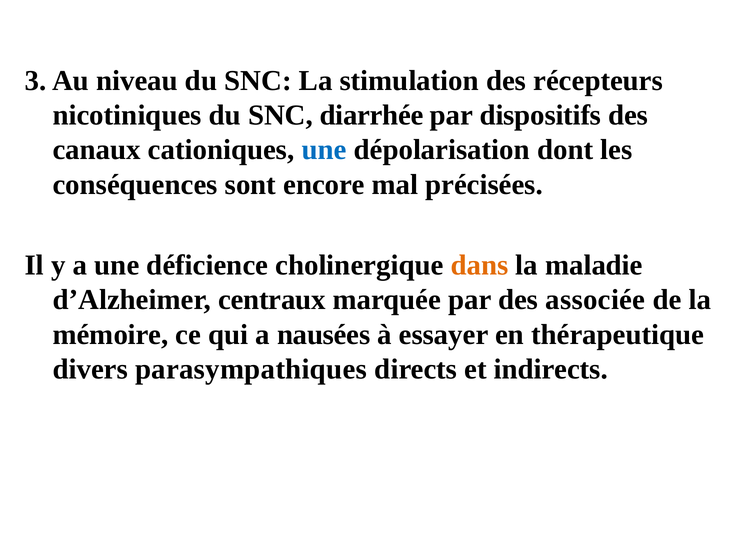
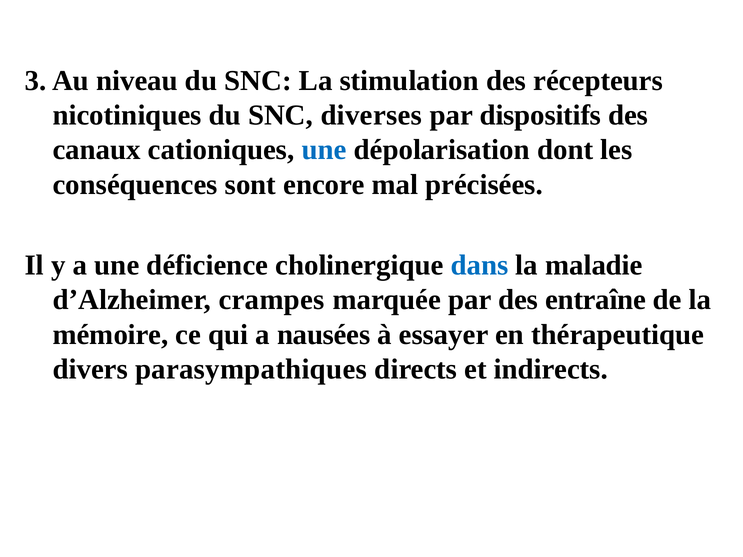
diarrhée: diarrhée -> diverses
dans colour: orange -> blue
centraux: centraux -> crampes
associée: associée -> entraîne
